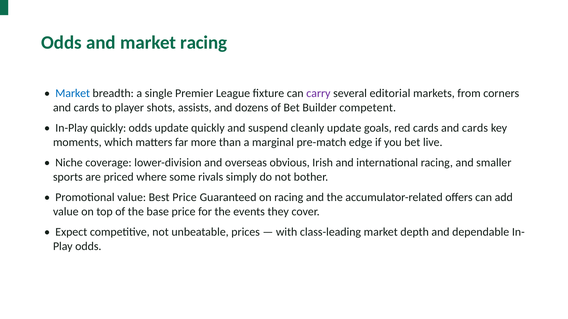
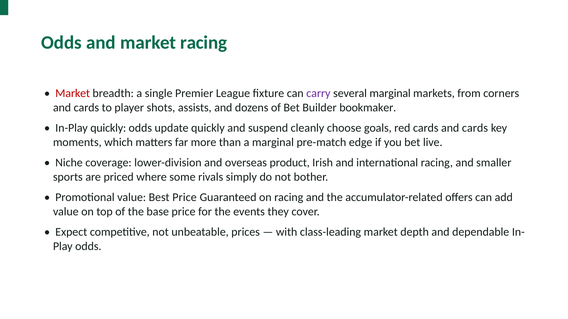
Market at (73, 94) colour: blue -> red
several editorial: editorial -> marginal
competent: competent -> bookmaker
cleanly update: update -> choose
obvious: obvious -> product
